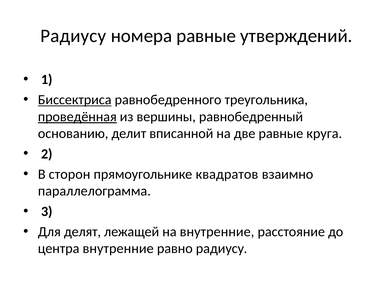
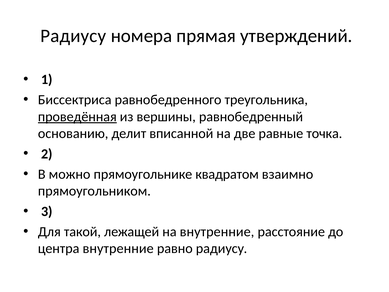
номера равные: равные -> прямая
Биссектриса underline: present -> none
круга: круга -> точка
сторон: сторон -> можно
квадратов: квадратов -> квадратом
параллелограмма: параллелограмма -> прямоугольником
делят: делят -> такой
